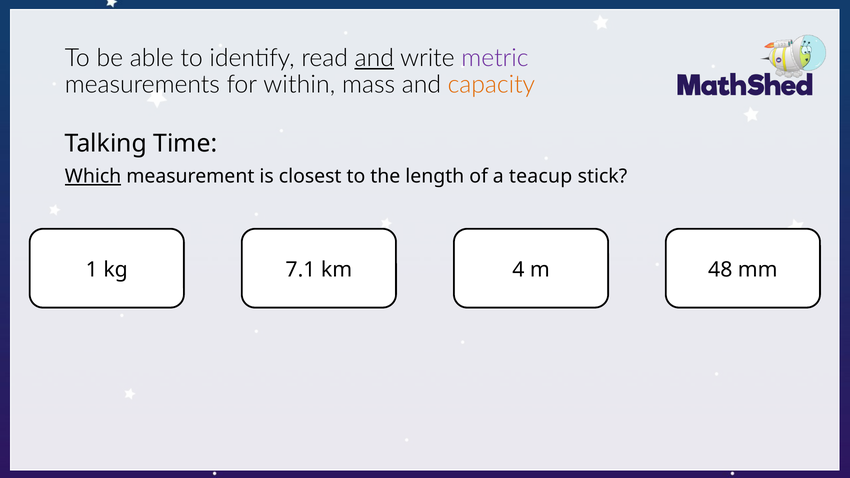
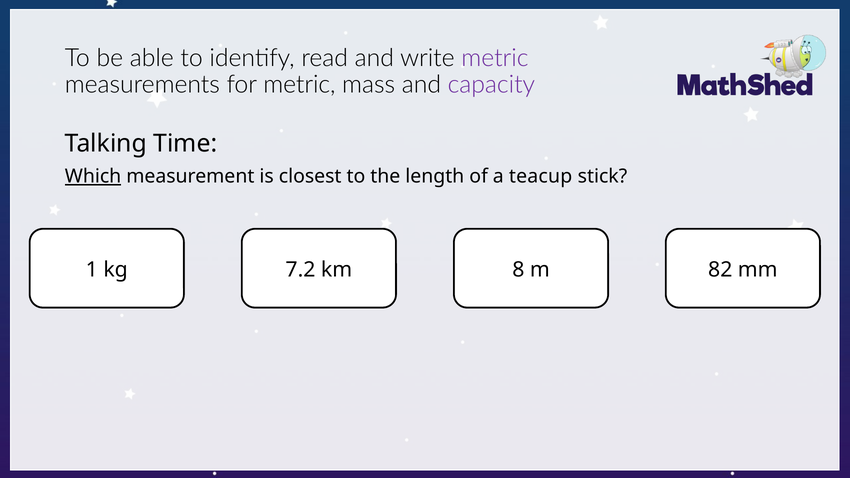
and at (374, 58) underline: present -> none
for within: within -> metric
capacity colour: orange -> purple
7.1: 7.1 -> 7.2
4: 4 -> 8
48: 48 -> 82
